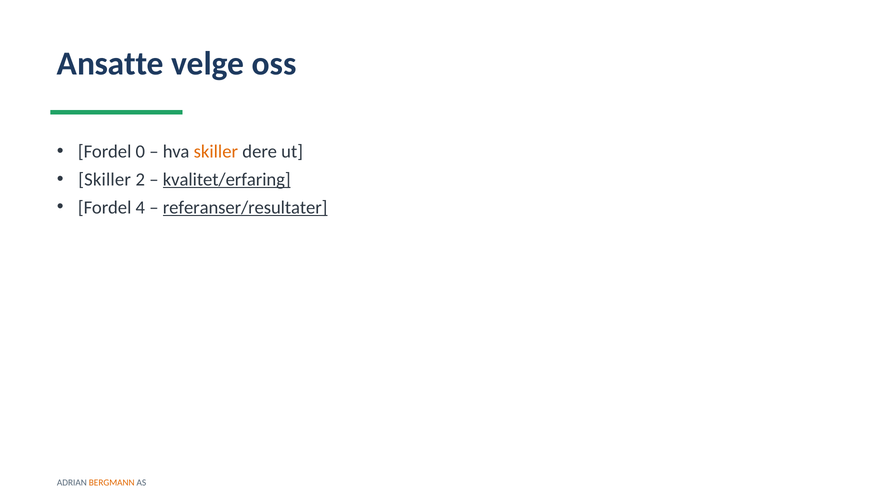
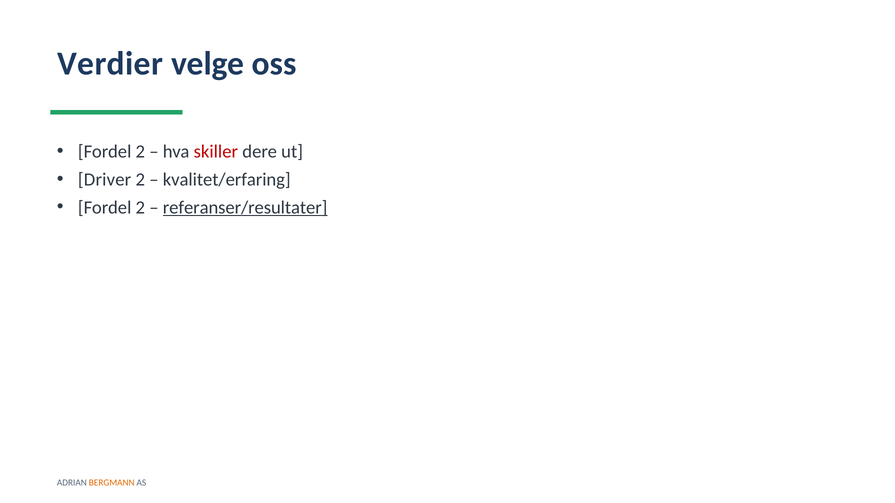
Ansatte: Ansatte -> Verdier
0 at (140, 152): 0 -> 2
skiller at (216, 152) colour: orange -> red
Skiller at (105, 180): Skiller -> Driver
kvalitet/erfaring underline: present -> none
4 at (140, 208): 4 -> 2
